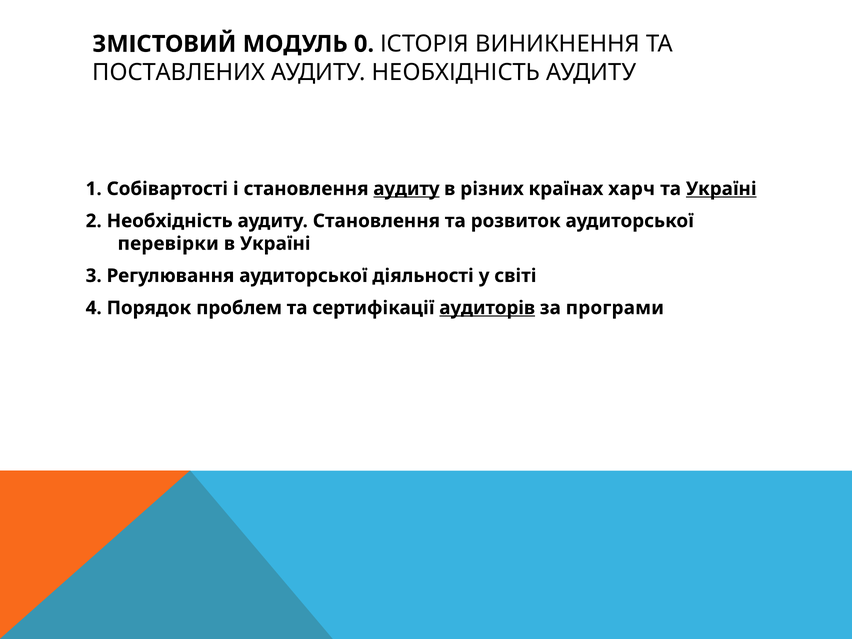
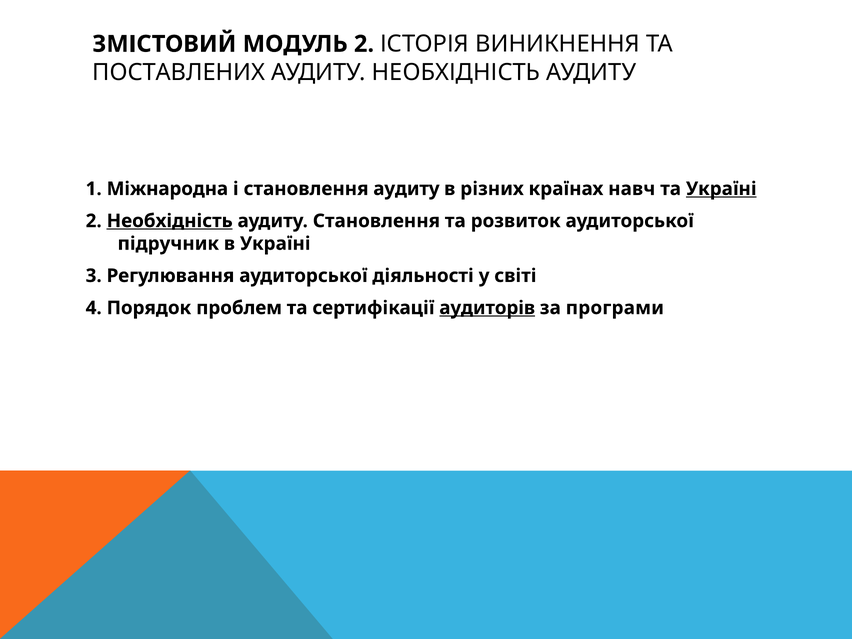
МОДУЛЬ 0: 0 -> 2
Собівартості: Собівартості -> Міжнародна
аудиту at (406, 189) underline: present -> none
харч: харч -> навч
Необхідність at (170, 221) underline: none -> present
перевірки: перевірки -> підручник
